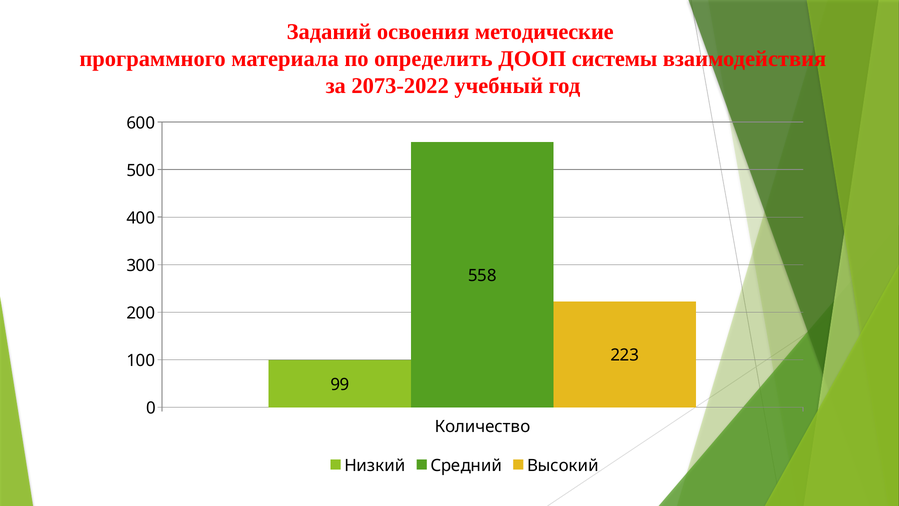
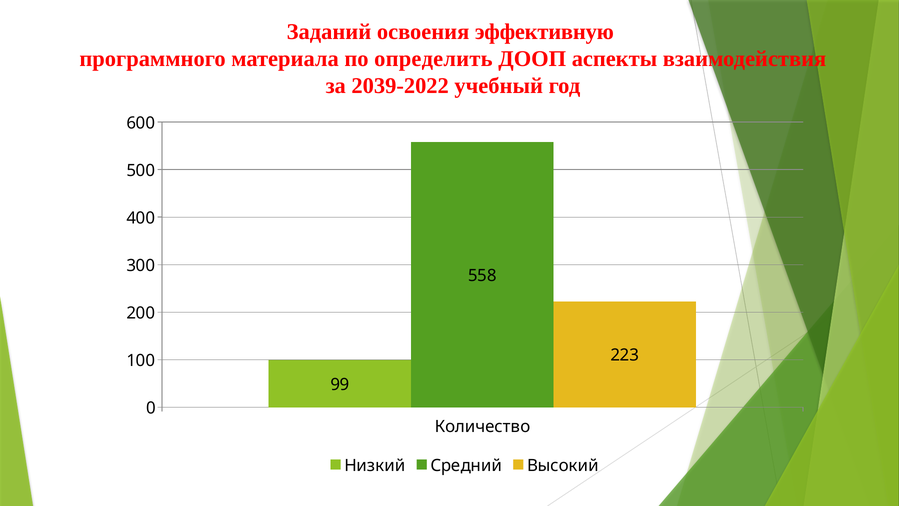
методические: методические -> эффективную
системы: системы -> аспекты
2073-2022: 2073-2022 -> 2039-2022
